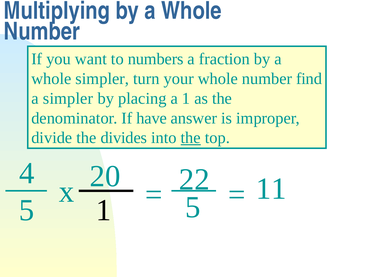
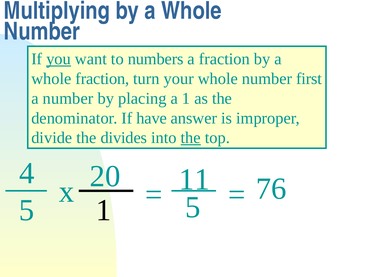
you underline: none -> present
whole simpler: simpler -> fraction
find: find -> first
a simpler: simpler -> number
22: 22 -> 11
11: 11 -> 76
